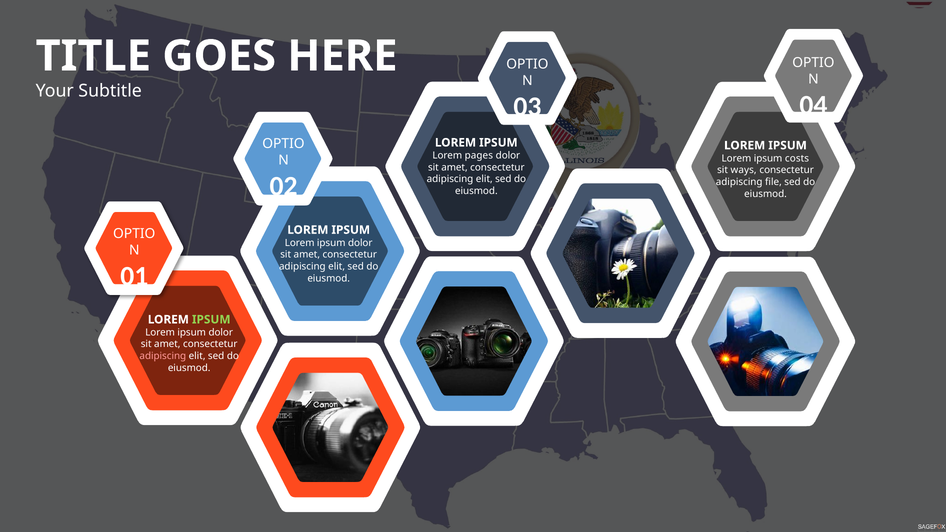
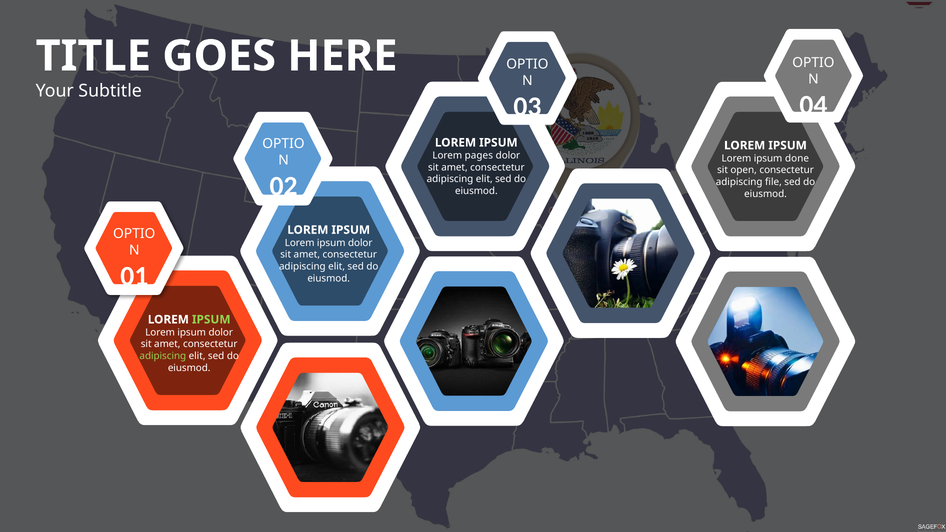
costs: costs -> done
ways: ways -> open
adipiscing at (163, 356) colour: pink -> light green
